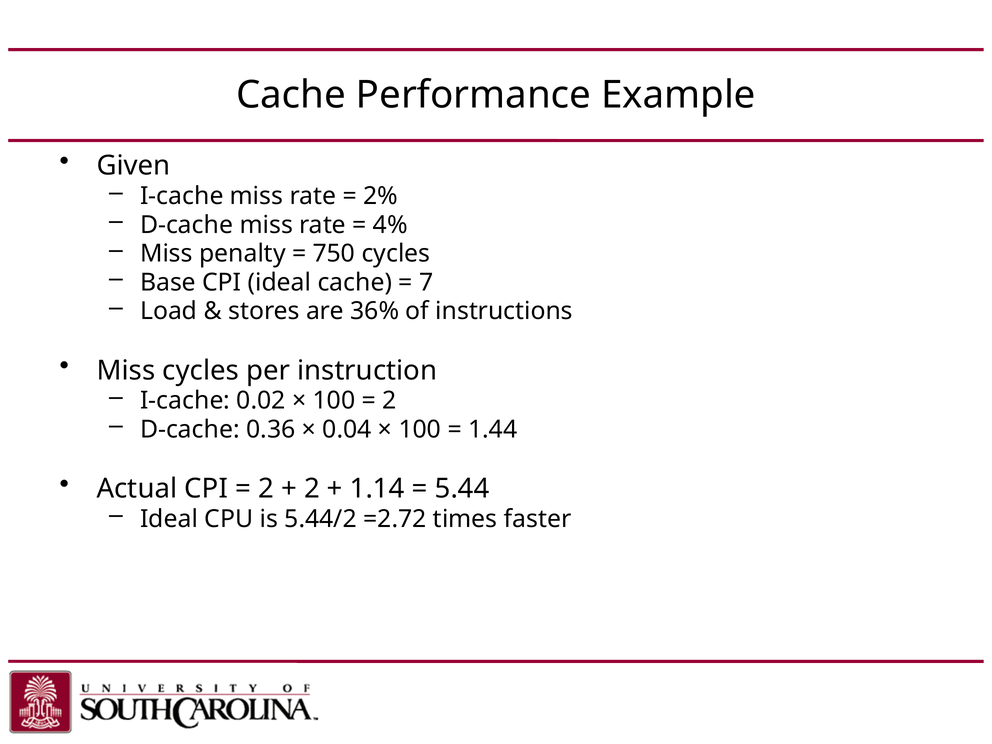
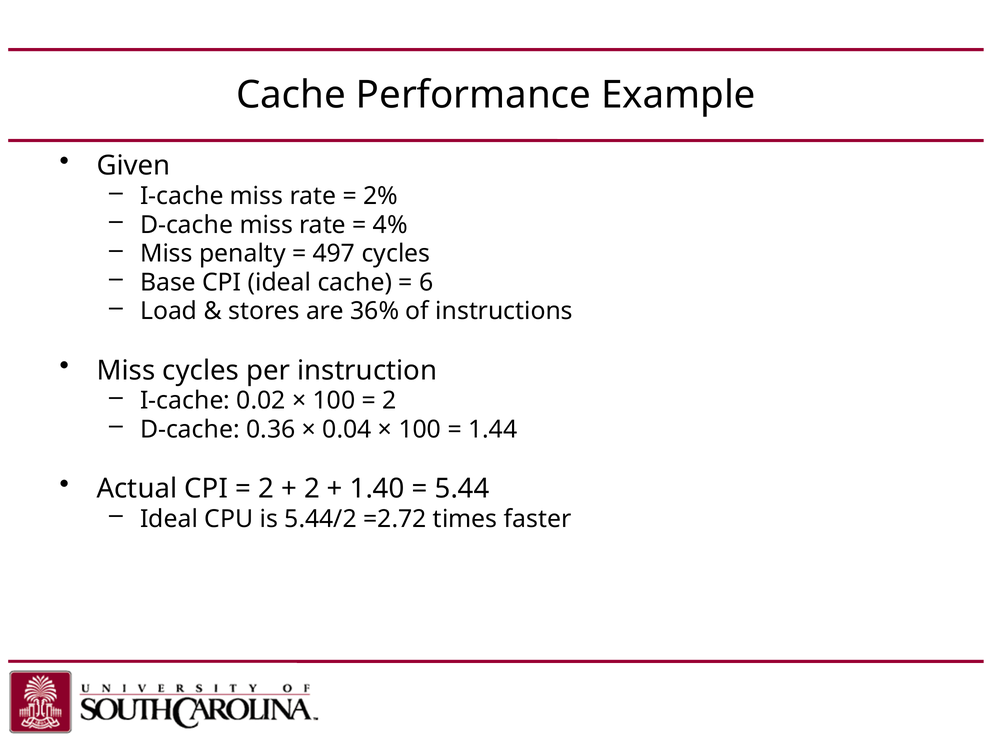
750: 750 -> 497
7: 7 -> 6
1.14: 1.14 -> 1.40
